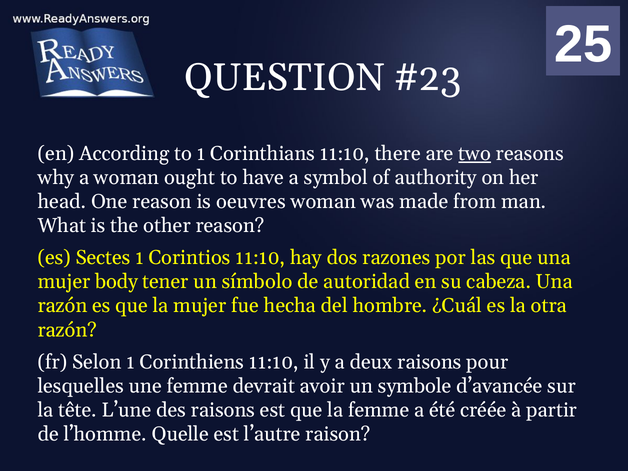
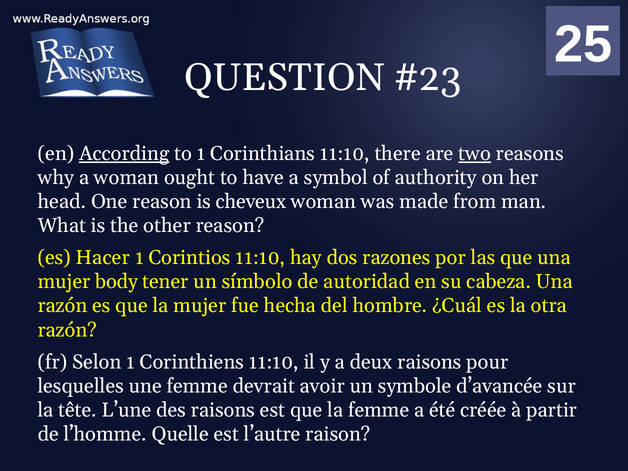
According underline: none -> present
oeuvres: oeuvres -> cheveux
Sectes: Sectes -> Hacer
